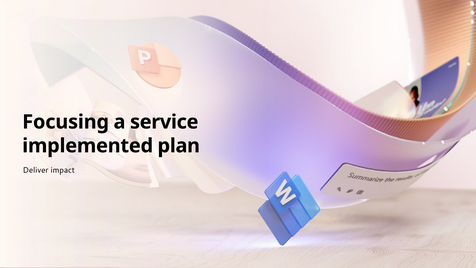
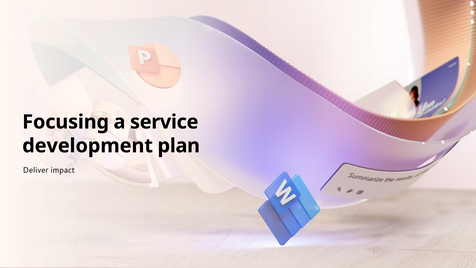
implemented: implemented -> development
